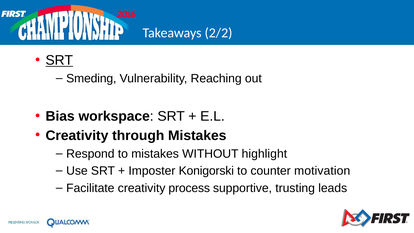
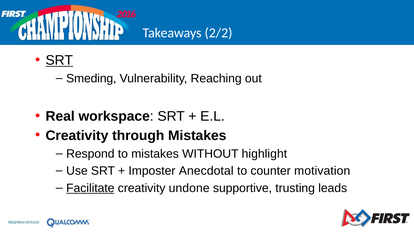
Bias: Bias -> Real
Konigorski: Konigorski -> Anecdotal
Facilitate underline: none -> present
process: process -> undone
